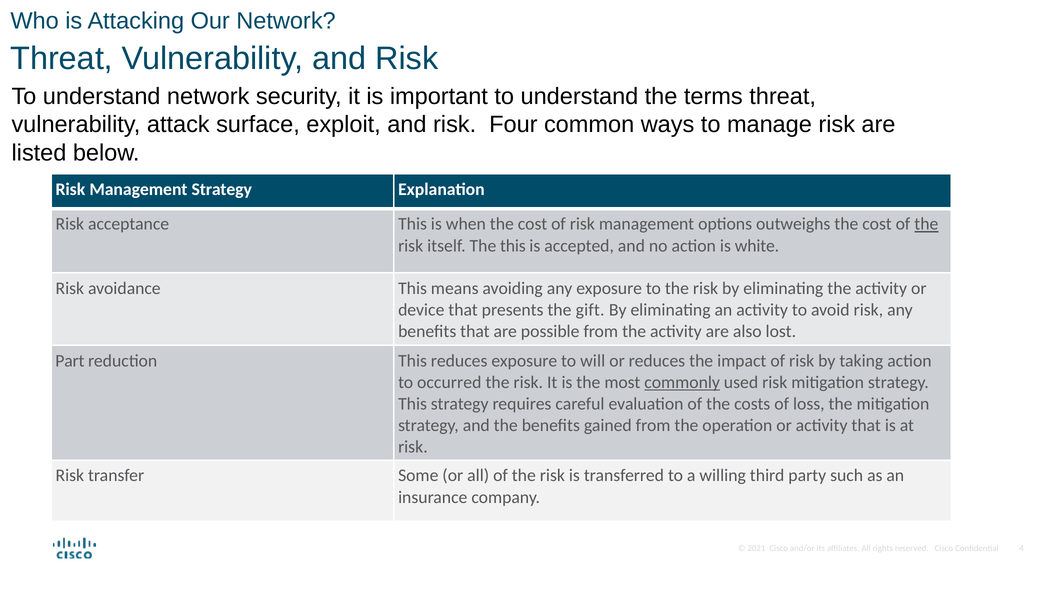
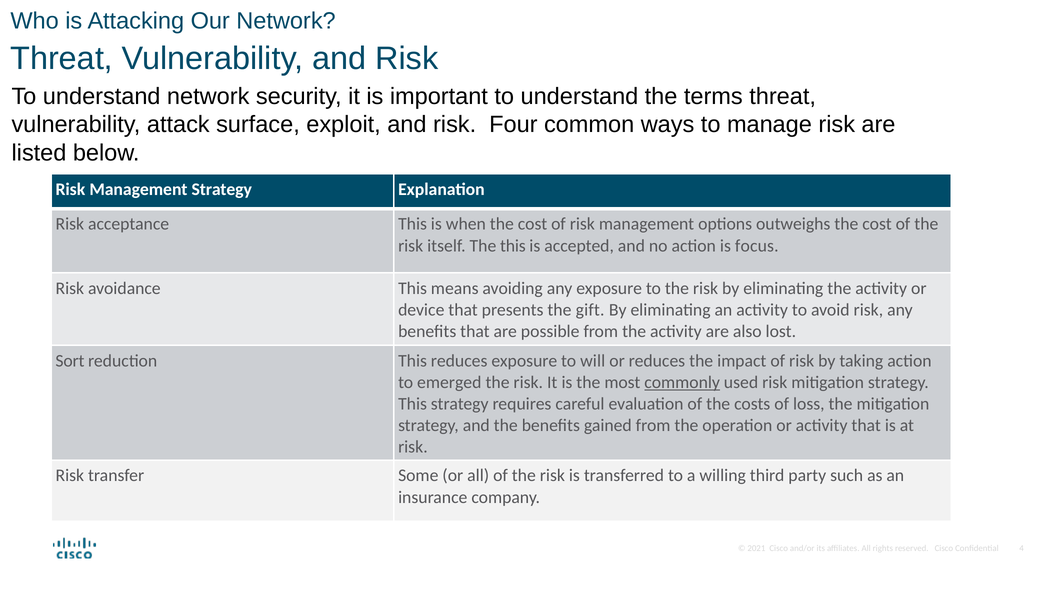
the at (926, 224) underline: present -> none
white: white -> focus
Part: Part -> Sort
occurred: occurred -> emerged
